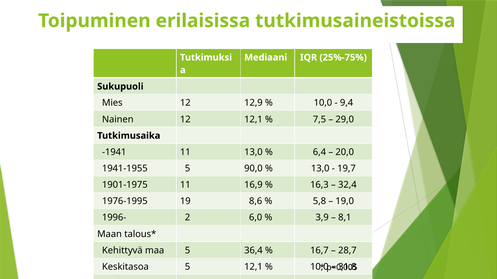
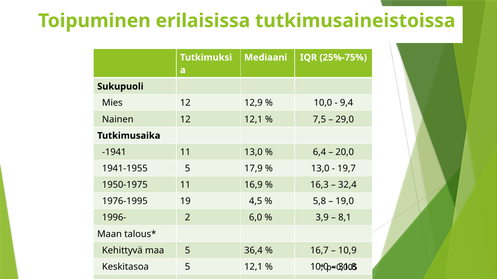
90,0: 90,0 -> 17,9
1901-1975: 1901-1975 -> 1950-1975
8,6: 8,6 -> 4,5
28,7: 28,7 -> 10,9
